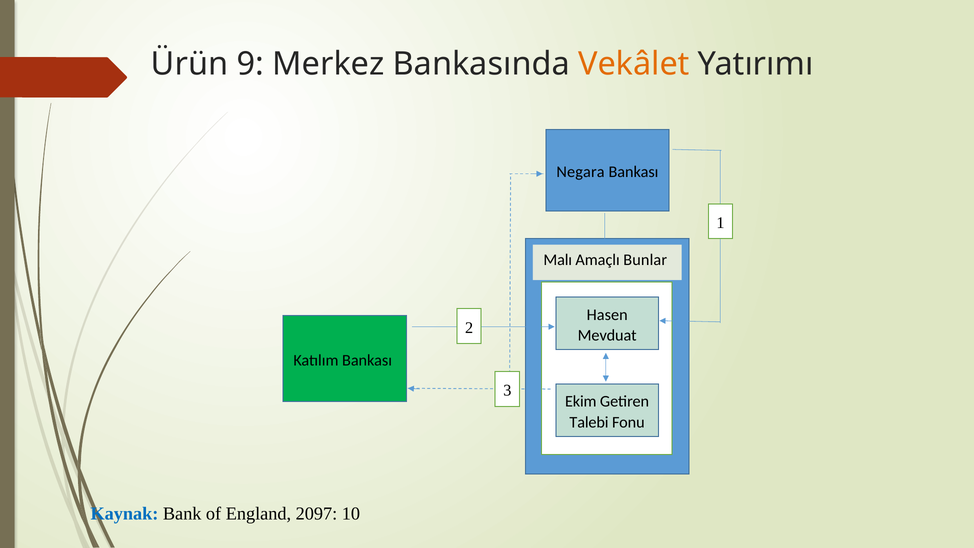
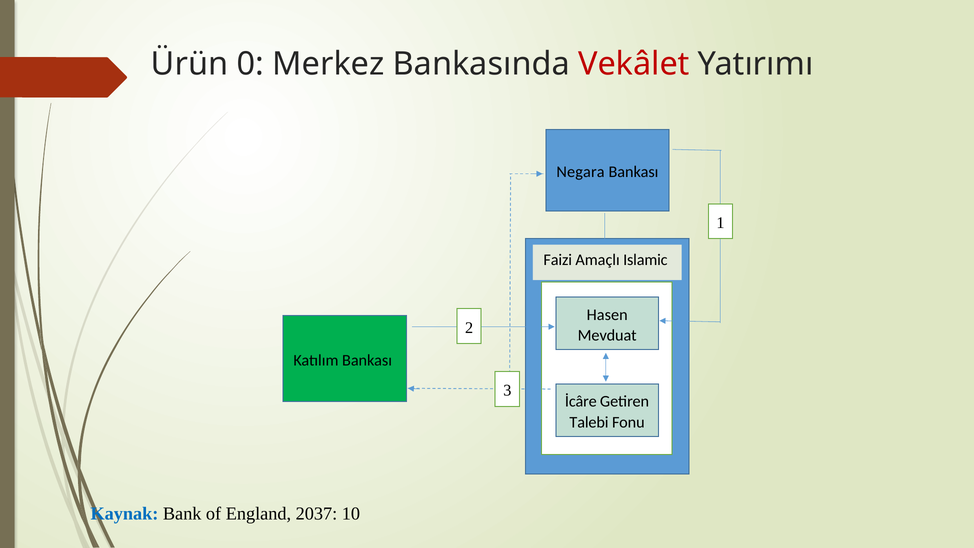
9: 9 -> 0
Vekâlet colour: orange -> red
Malı: Malı -> Faizi
Bunlar: Bunlar -> Islamic
Ekim: Ekim -> İcâre
2097: 2097 -> 2037
